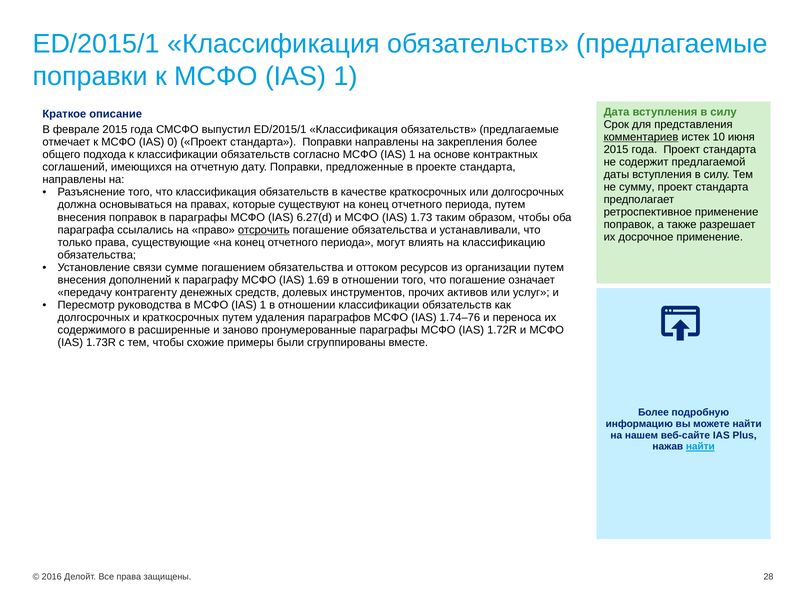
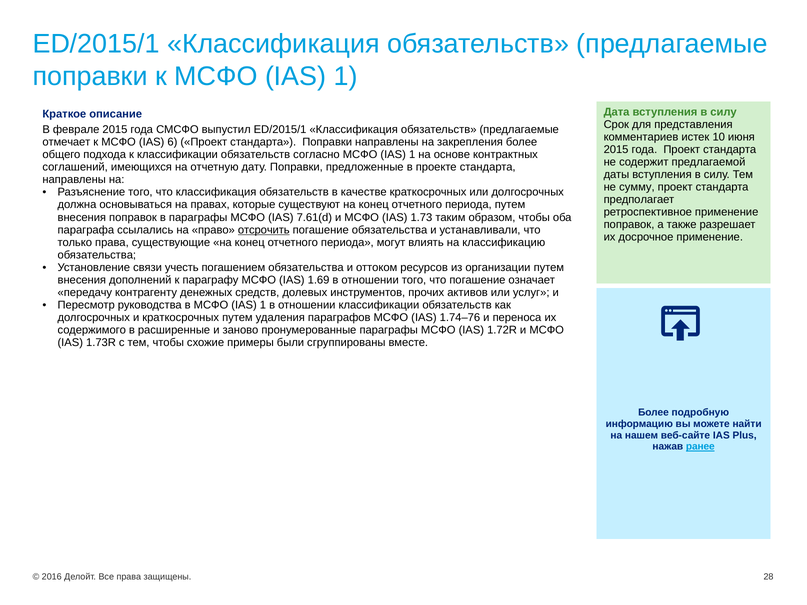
комментариев underline: present -> none
0: 0 -> 6
6.27(d: 6.27(d -> 7.61(d
сумме: сумме -> учесть
нажав найти: найти -> ранее
